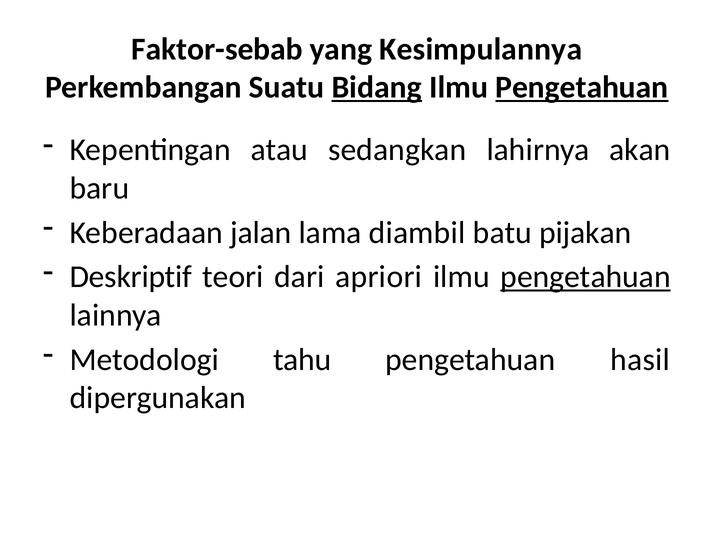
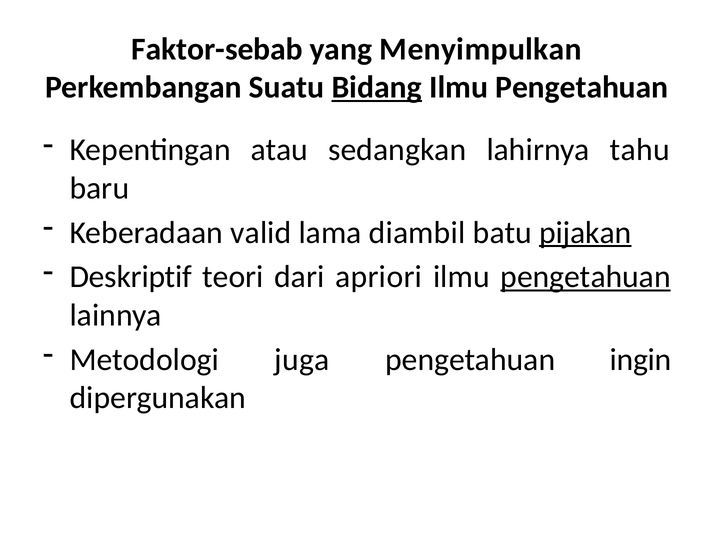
Kesimpulannya: Kesimpulannya -> Menyimpulkan
Pengetahuan at (582, 87) underline: present -> none
akan: akan -> tahu
jalan: jalan -> valid
pijakan underline: none -> present
tahu: tahu -> juga
hasil: hasil -> ingin
